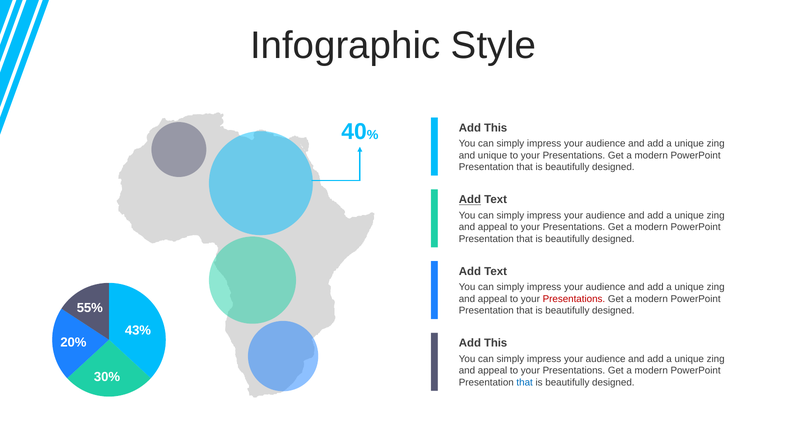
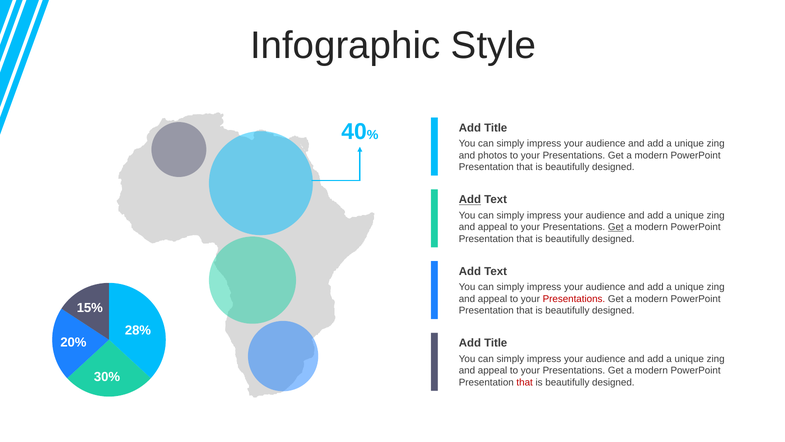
This at (496, 128): This -> Title
and unique: unique -> photos
Get at (616, 227) underline: none -> present
55%: 55% -> 15%
43%: 43% -> 28%
This at (496, 343): This -> Title
that at (525, 382) colour: blue -> red
